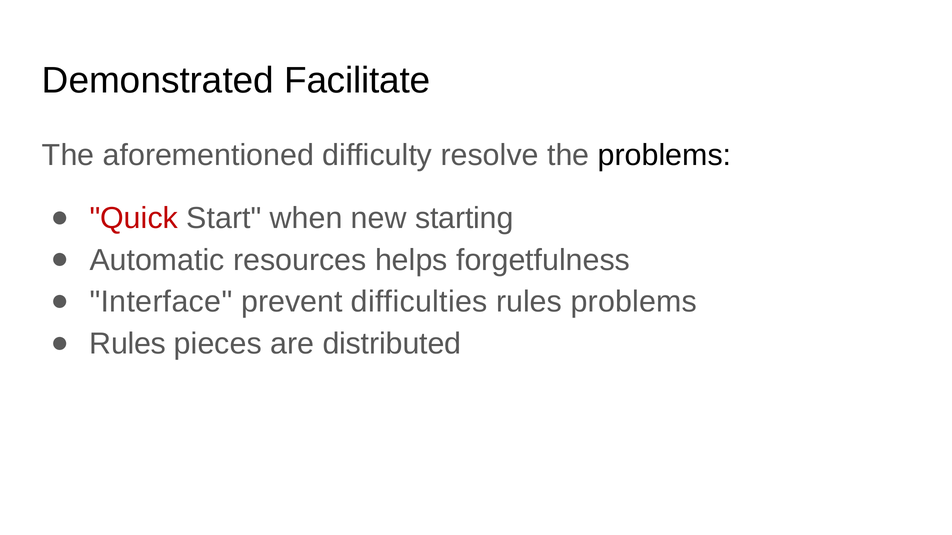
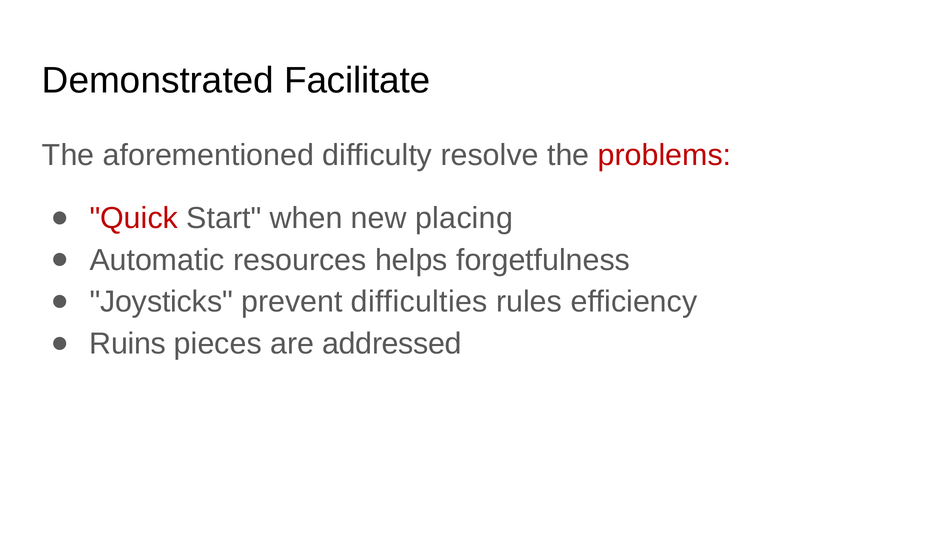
problems at (665, 155) colour: black -> red
starting: starting -> placing
Interface: Interface -> Joysticks
rules problems: problems -> efficiency
Rules at (128, 344): Rules -> Ruins
distributed: distributed -> addressed
